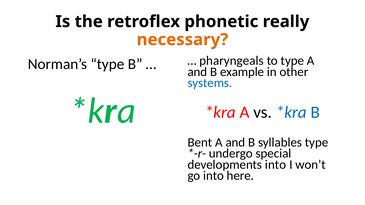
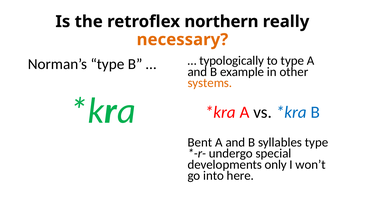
phonetic: phonetic -> northern
pharyngeals: pharyngeals -> typologically
systems colour: blue -> orange
developments into: into -> only
